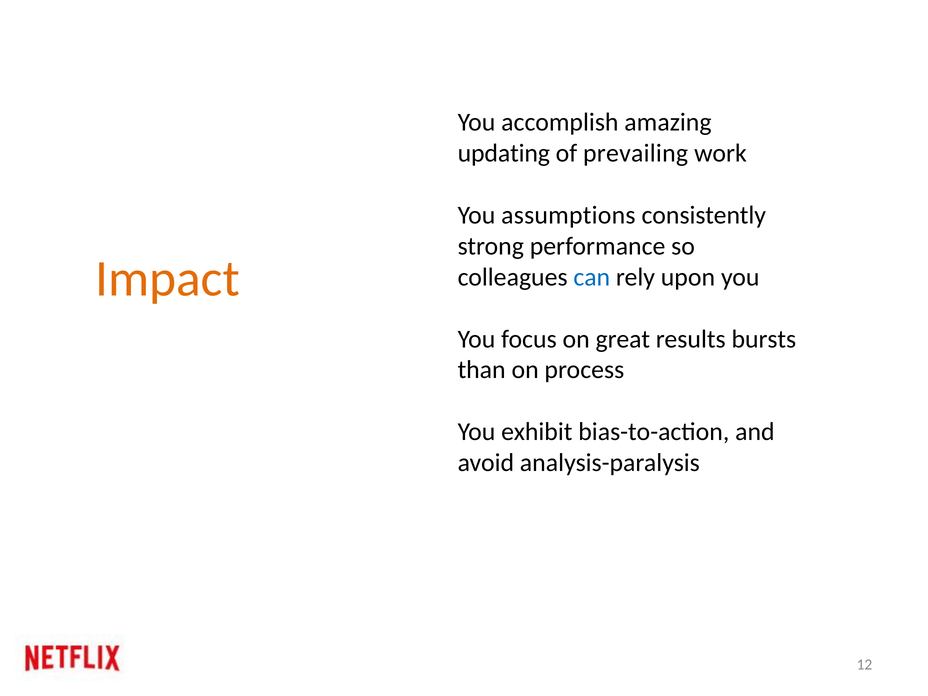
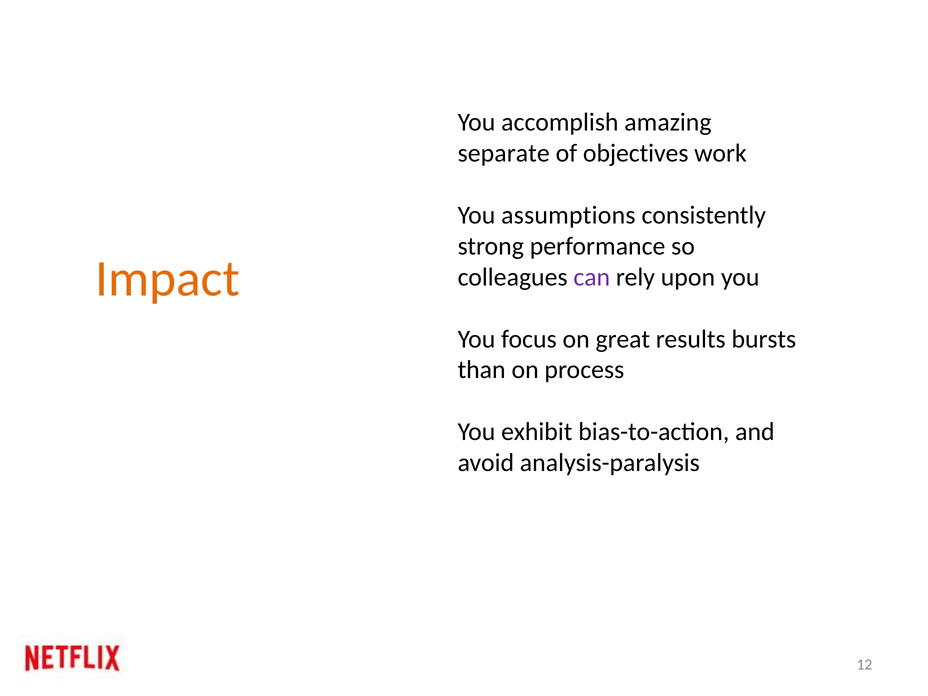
updating: updating -> separate
prevailing: prevailing -> objectives
can colour: blue -> purple
